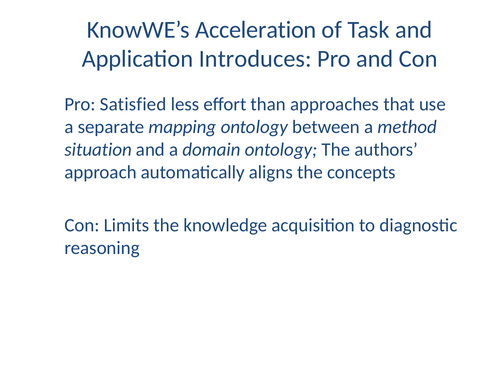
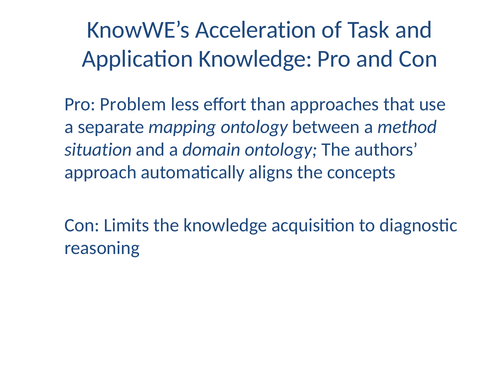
Application Introduces: Introduces -> Knowledge
Satisfied: Satisfied -> Problem
